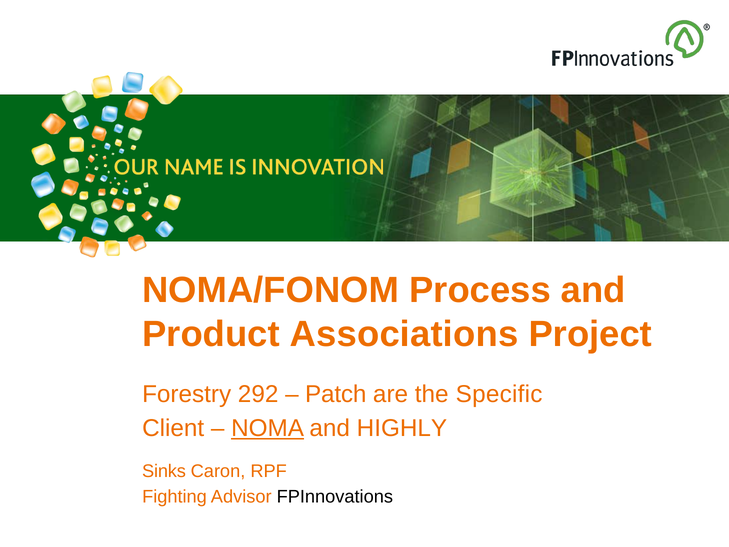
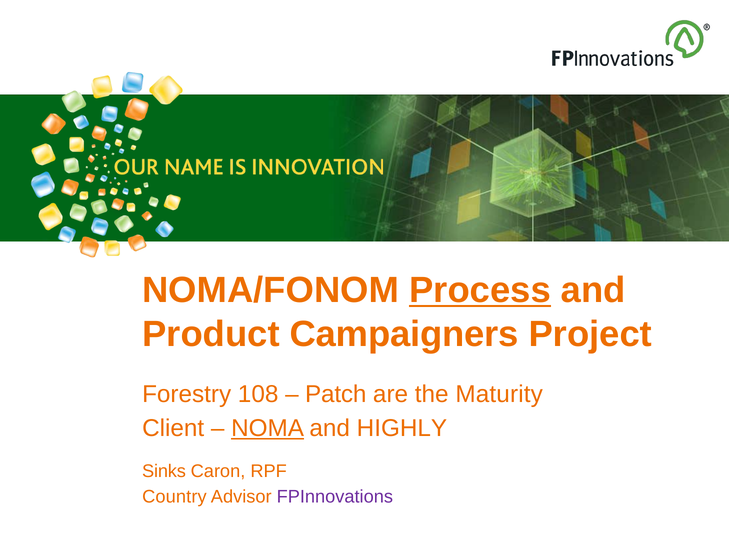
Process underline: none -> present
Associations: Associations -> Campaigners
292: 292 -> 108
Specific: Specific -> Maturity
Fighting: Fighting -> Country
FPInnovations colour: black -> purple
